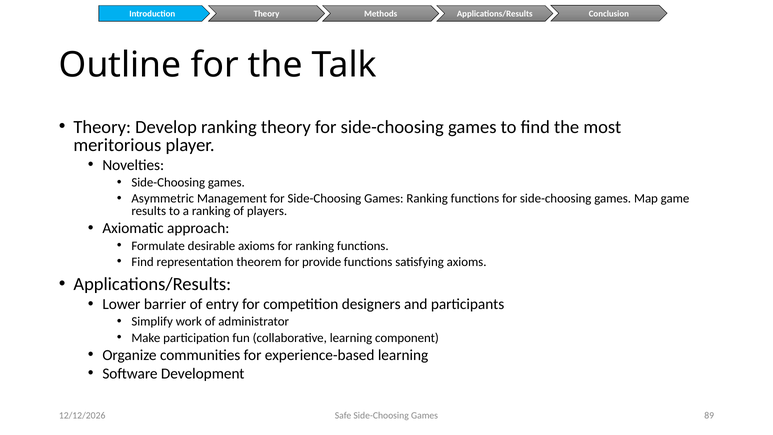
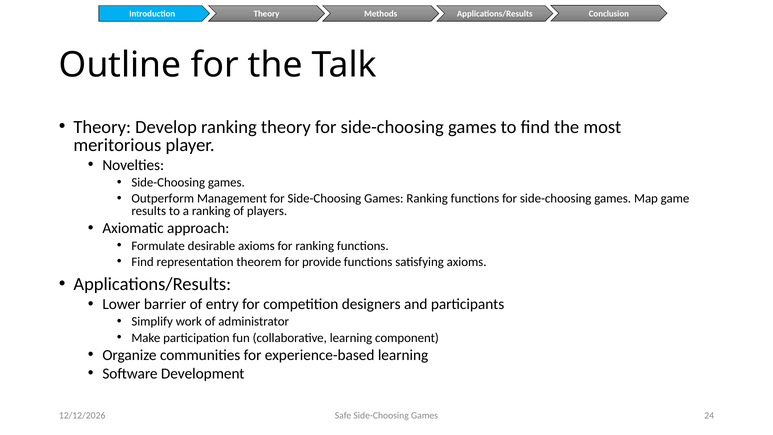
Asymmetric: Asymmetric -> Outperform
89: 89 -> 24
